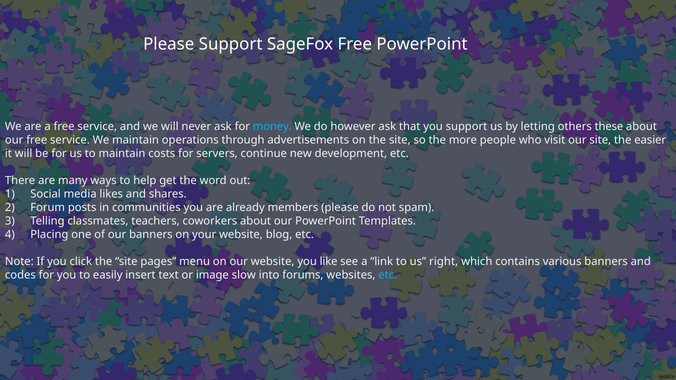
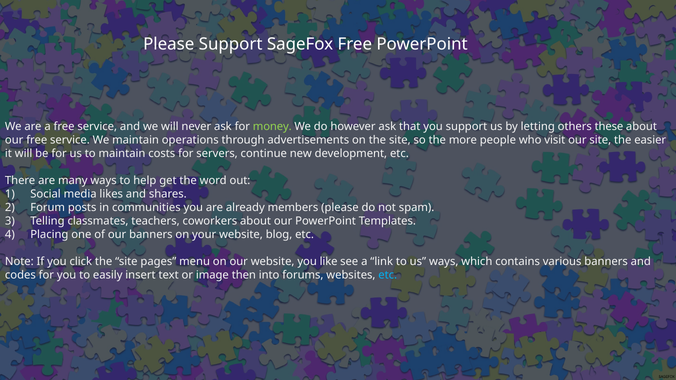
money colour: light blue -> light green
us right: right -> ways
slow: slow -> then
